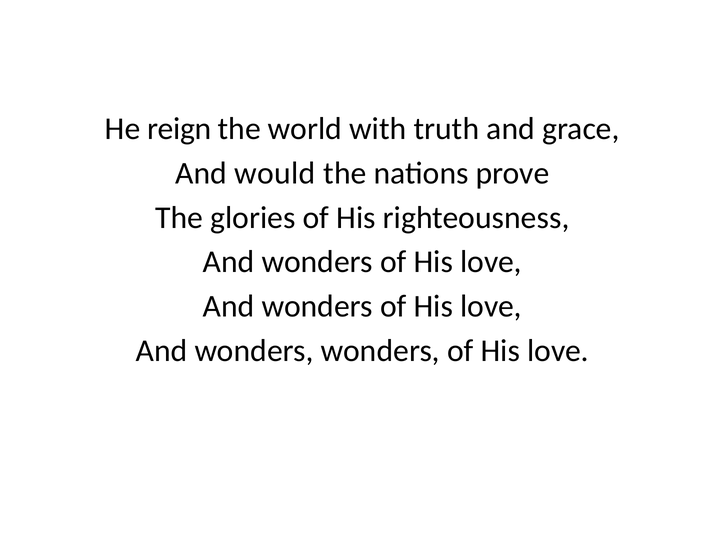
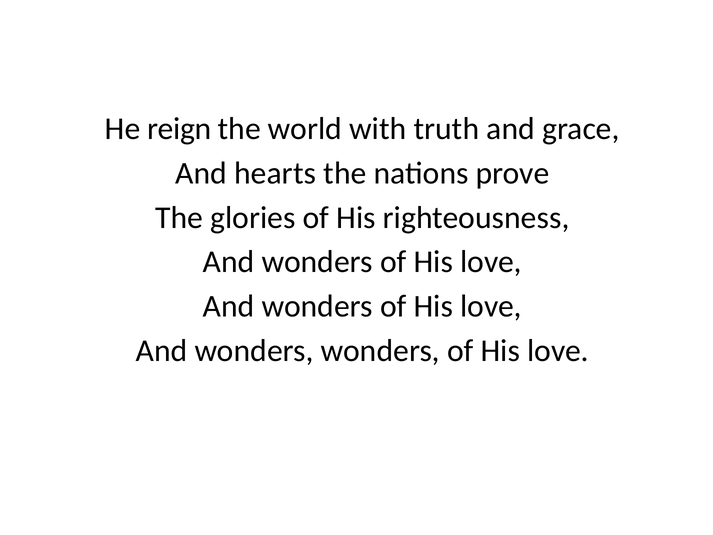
would: would -> hearts
